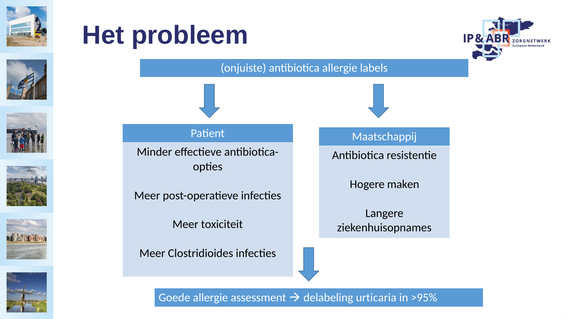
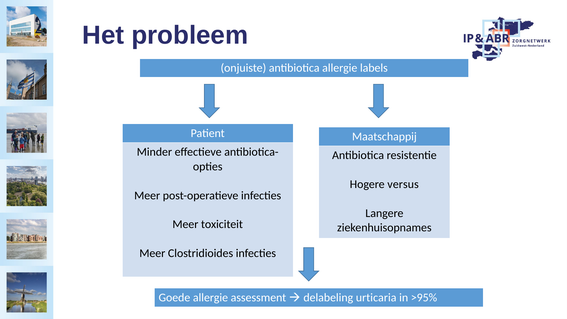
maken: maken -> versus
